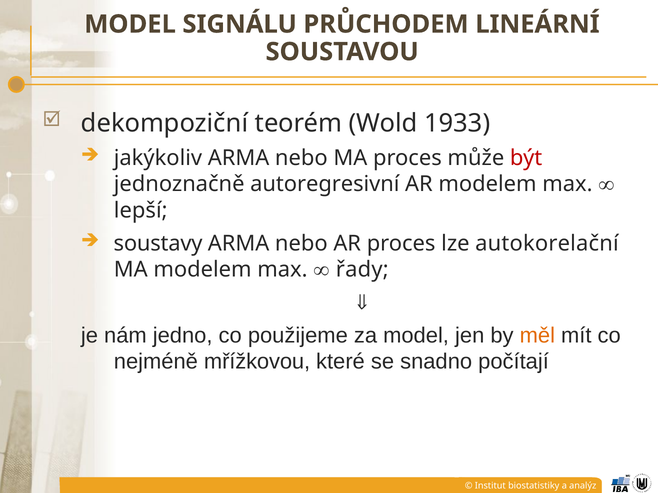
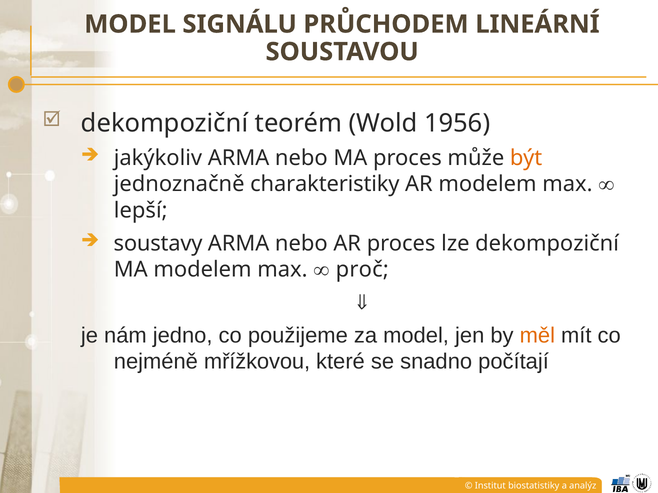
1933: 1933 -> 1956
být colour: red -> orange
autoregresivní: autoregresivní -> charakteristiky
lze autokorelační: autokorelační -> dekompoziční
řady: řady -> proč
